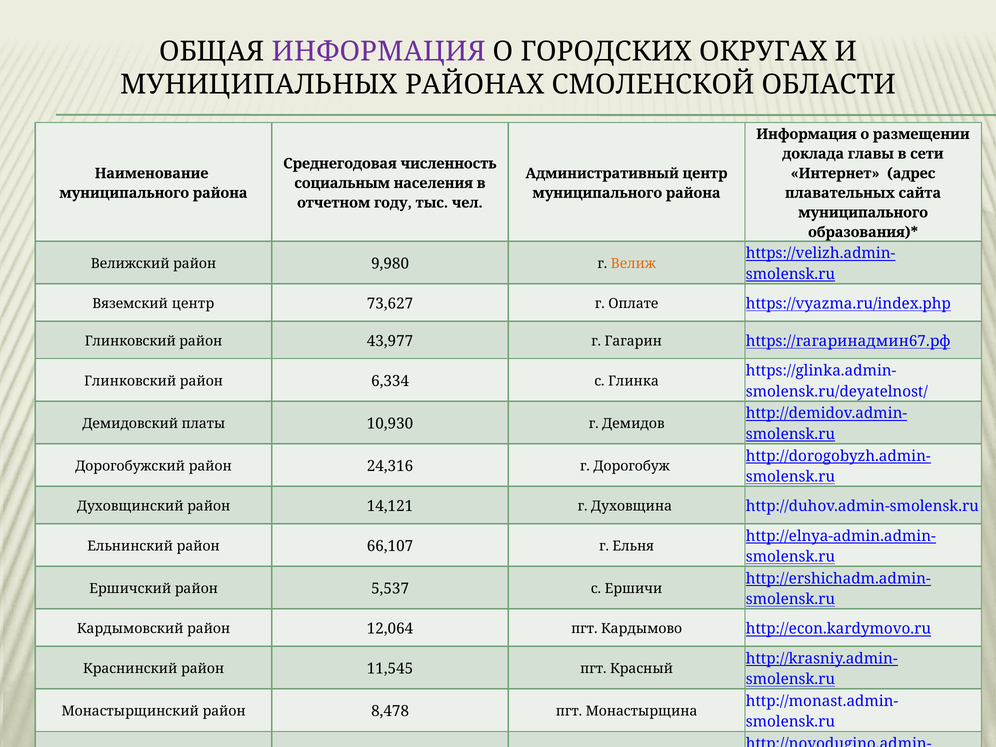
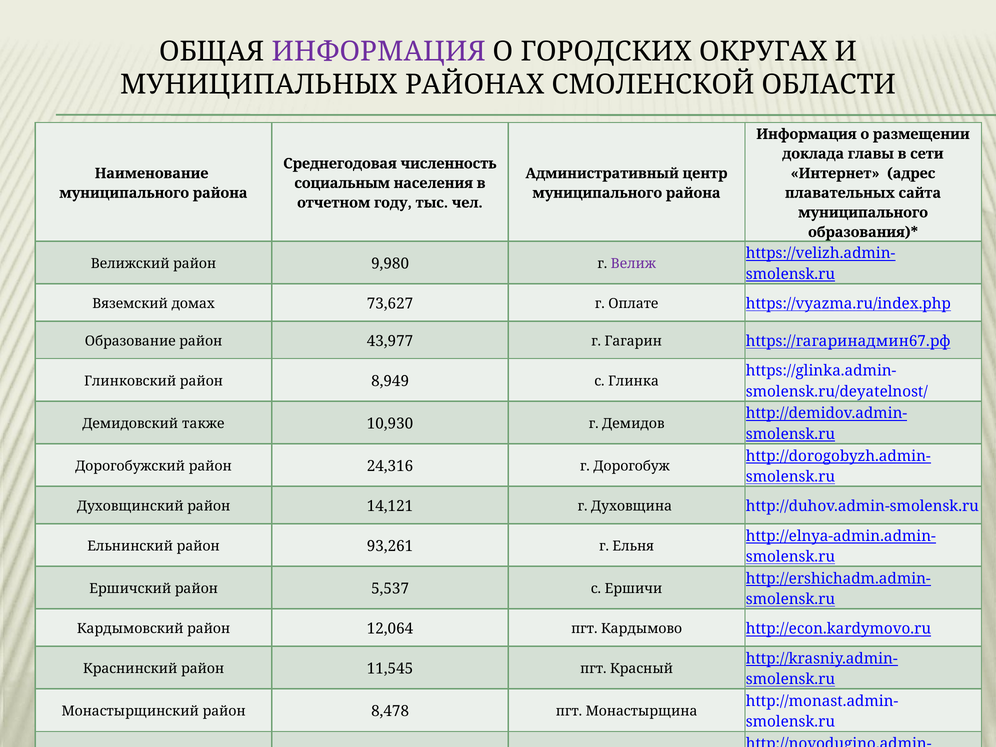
Велиж colour: orange -> purple
Вяземский центр: центр -> домах
Глинковский at (130, 341): Глинковский -> Образование
6,334: 6,334 -> 8,949
платы: платы -> также
66,107: 66,107 -> 93,261
